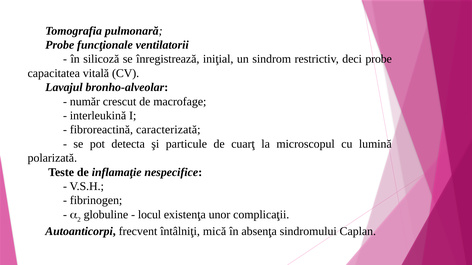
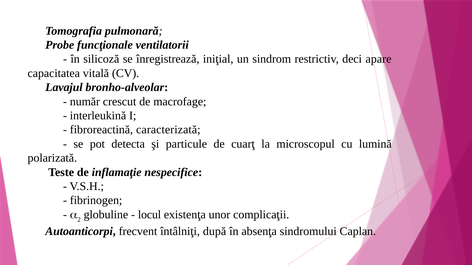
deci probe: probe -> apare
mică: mică -> după
